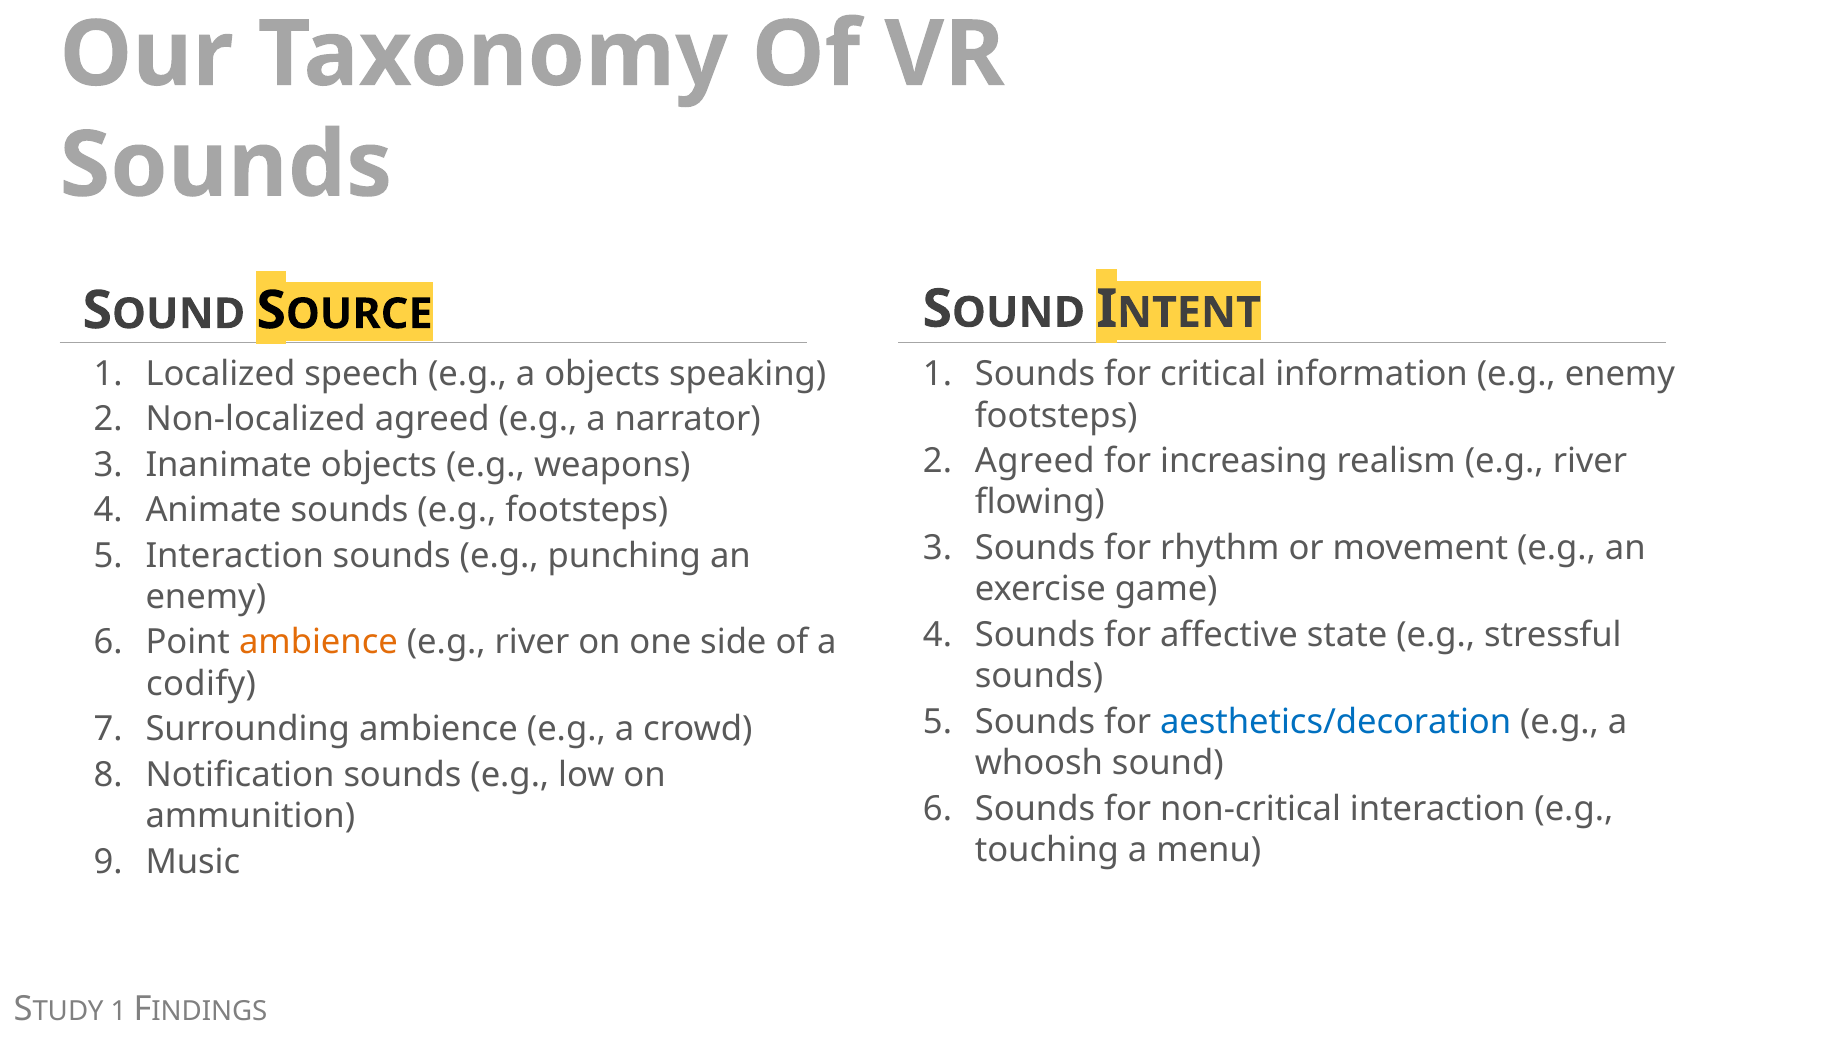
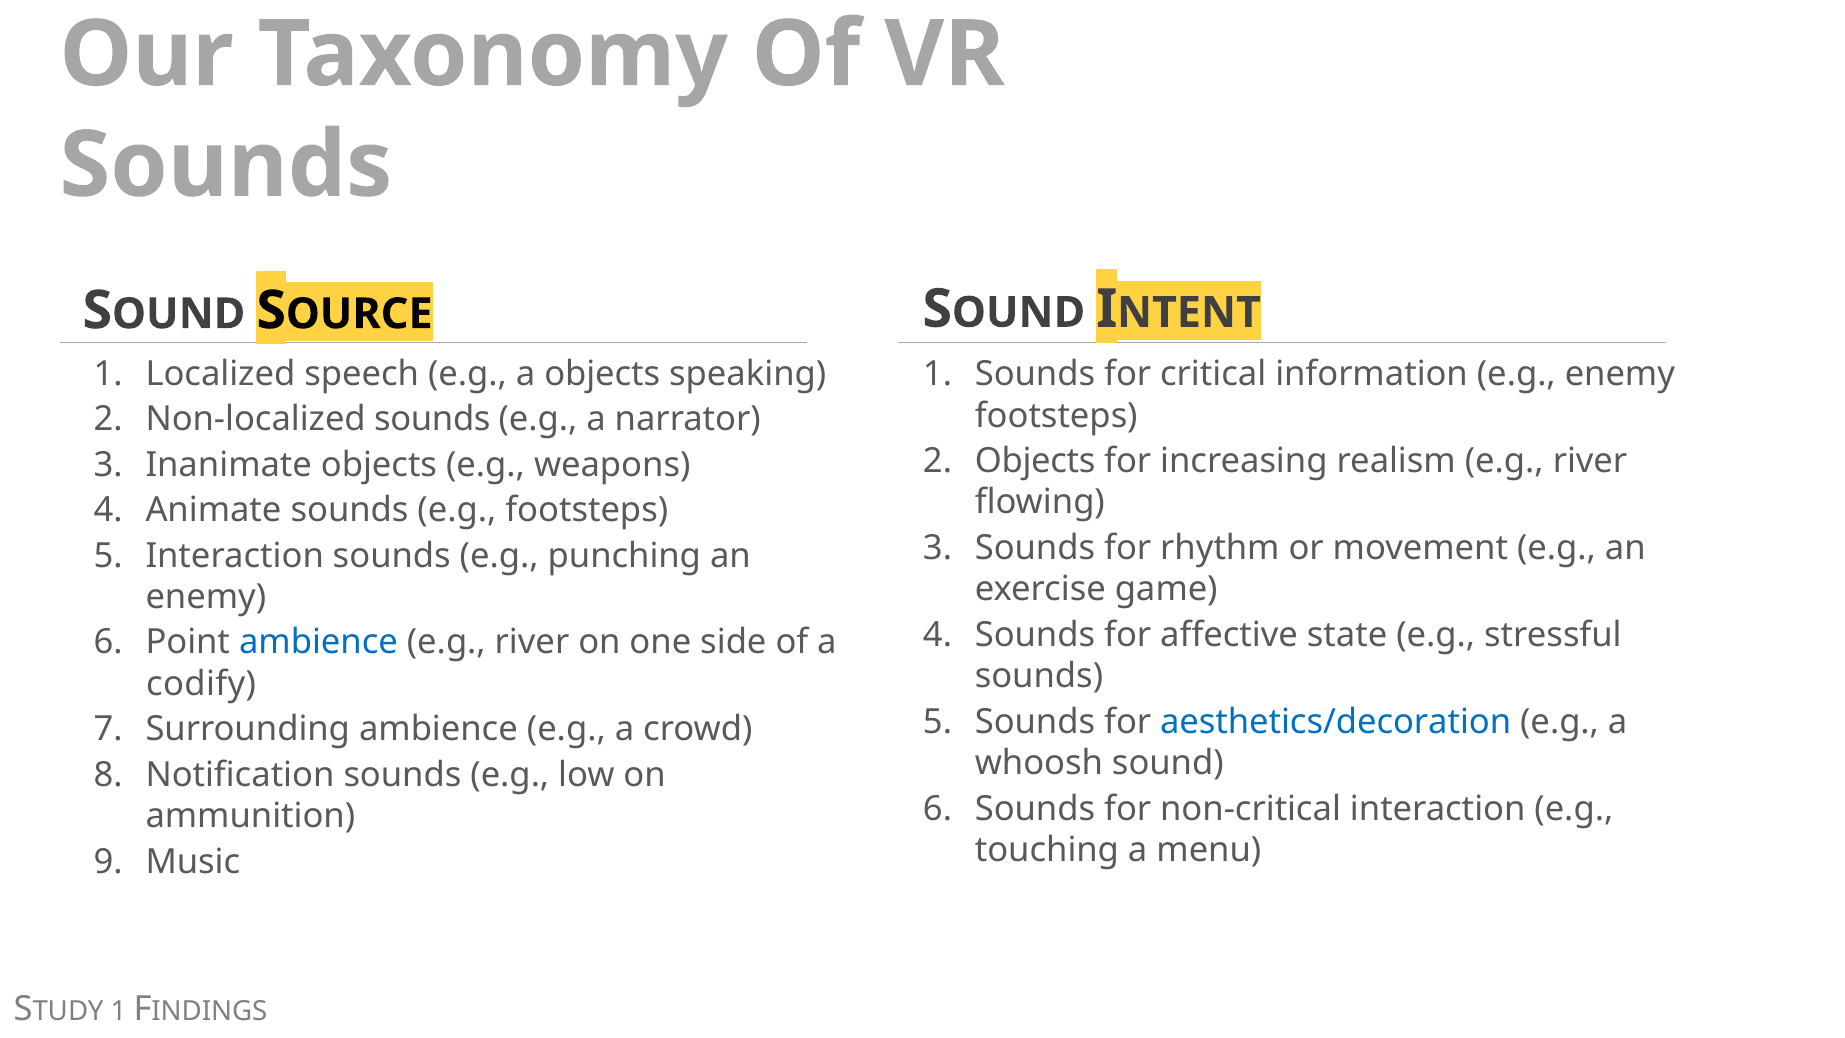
Non-localized agreed: agreed -> sounds
Agreed at (1035, 461): Agreed -> Objects
ambience at (318, 642) colour: orange -> blue
